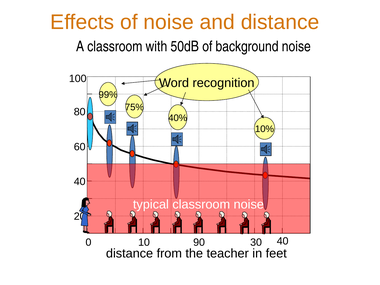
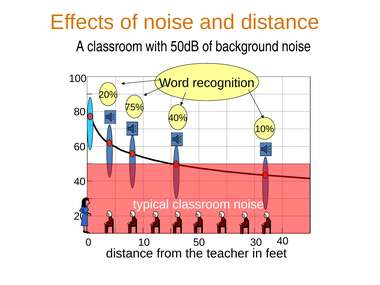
99%: 99% -> 20%
90: 90 -> 50
